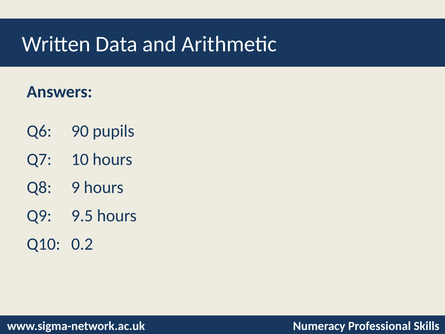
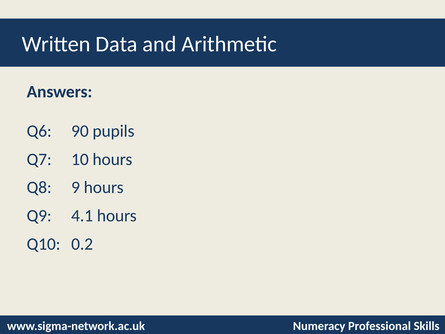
9.5: 9.5 -> 4.1
